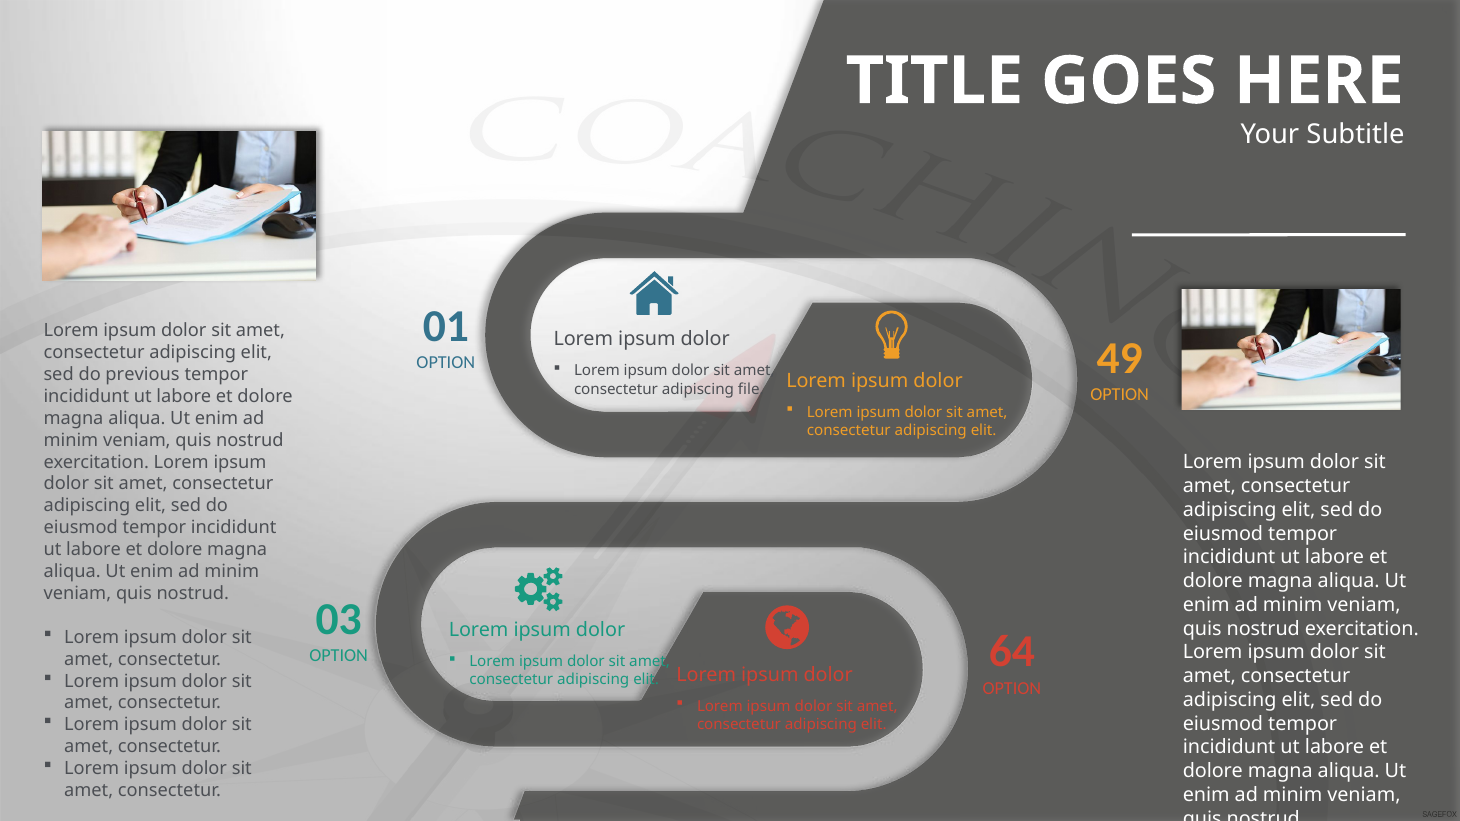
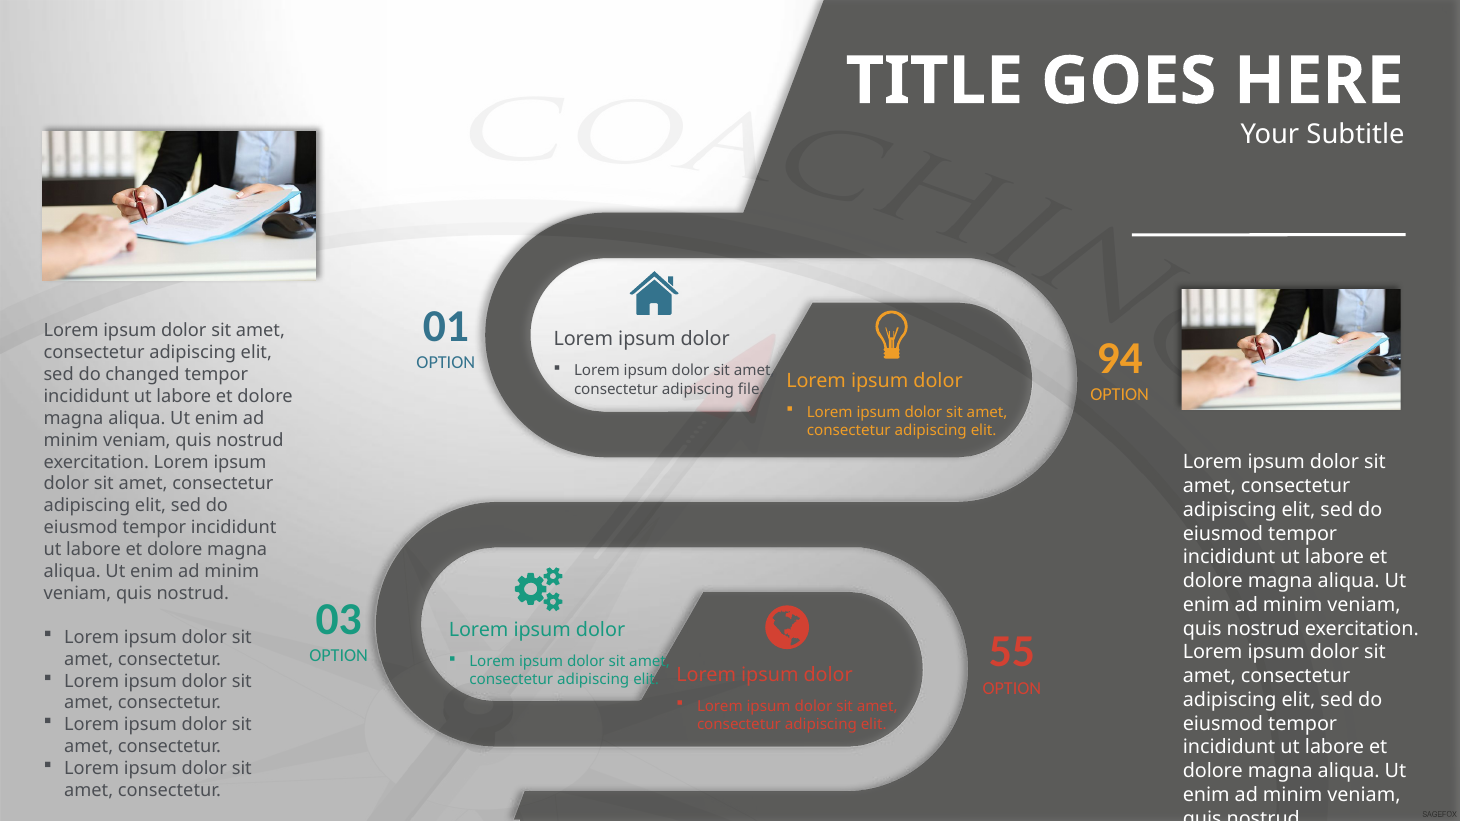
49: 49 -> 94
previous: previous -> changed
64: 64 -> 55
